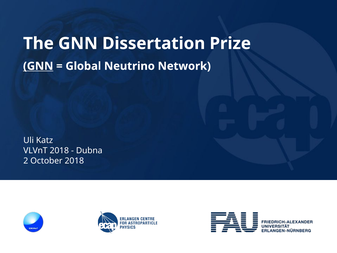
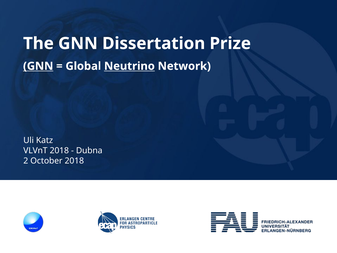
Neutrino underline: none -> present
